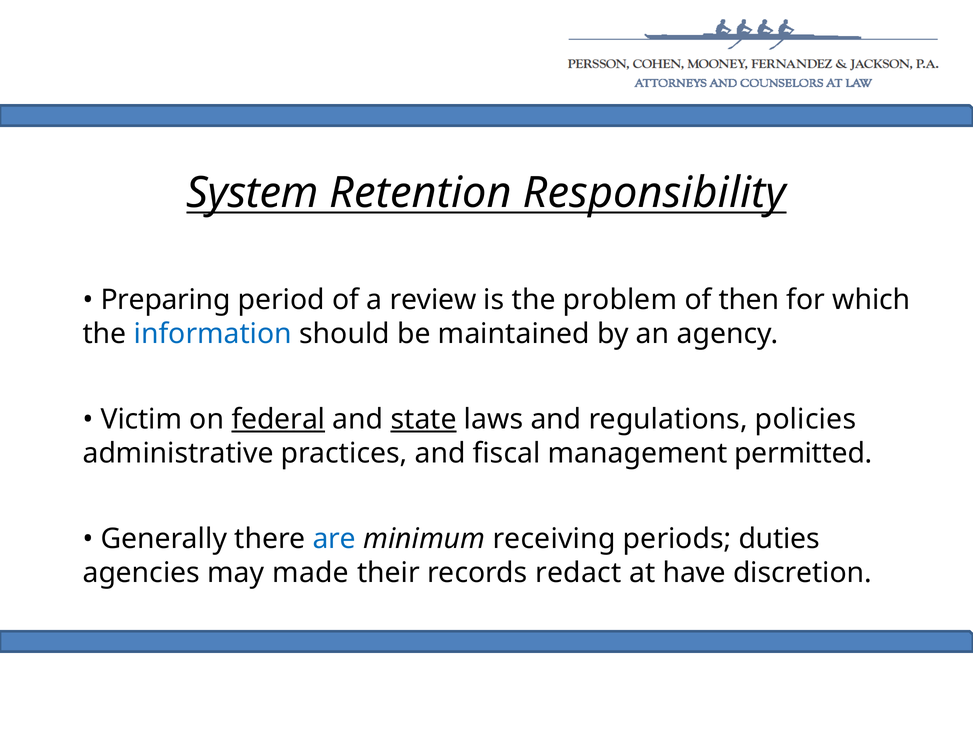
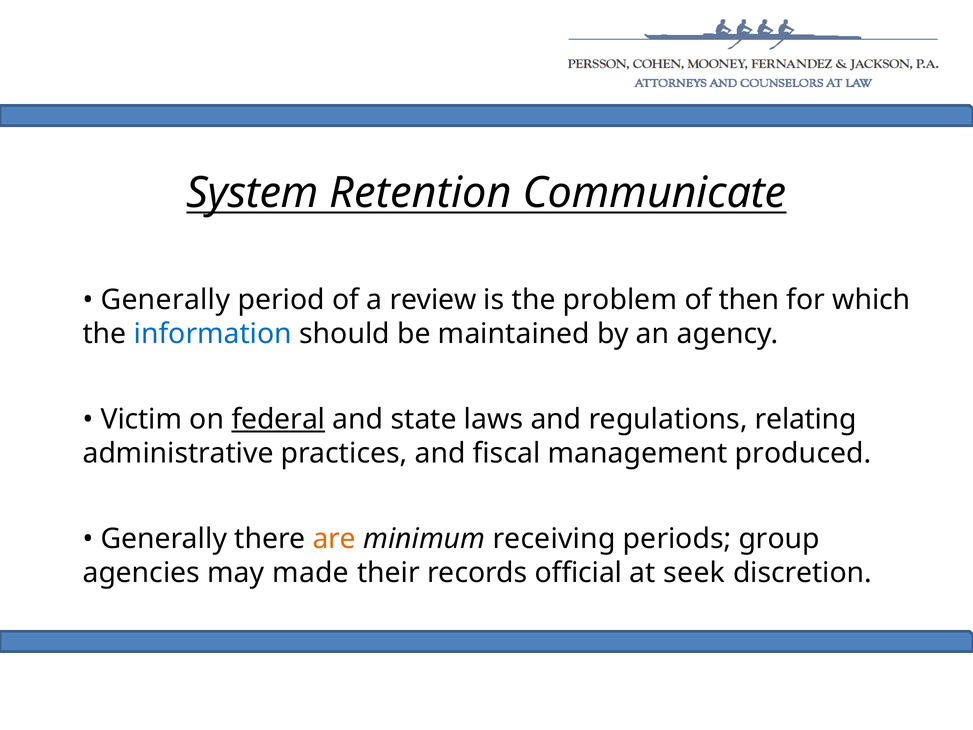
Responsibility: Responsibility -> Communicate
Preparing at (166, 300): Preparing -> Generally
state underline: present -> none
policies: policies -> relating
permitted: permitted -> produced
are colour: blue -> orange
duties: duties -> group
redact: redact -> official
have: have -> seek
